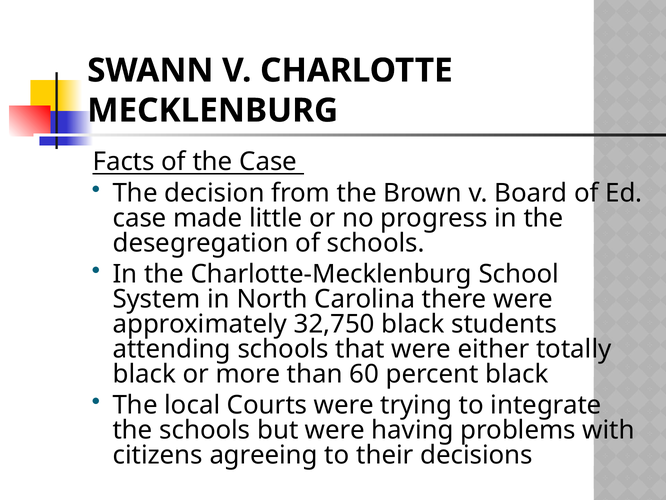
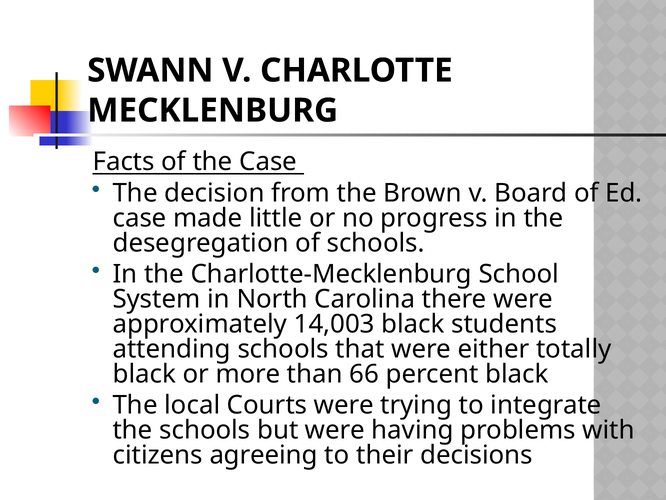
32,750: 32,750 -> 14,003
60: 60 -> 66
